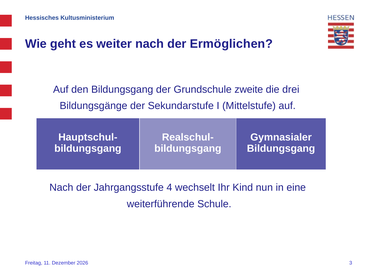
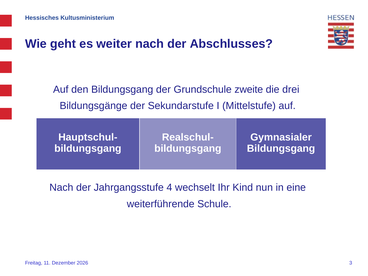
Ermöglichen: Ermöglichen -> Abschlusses
